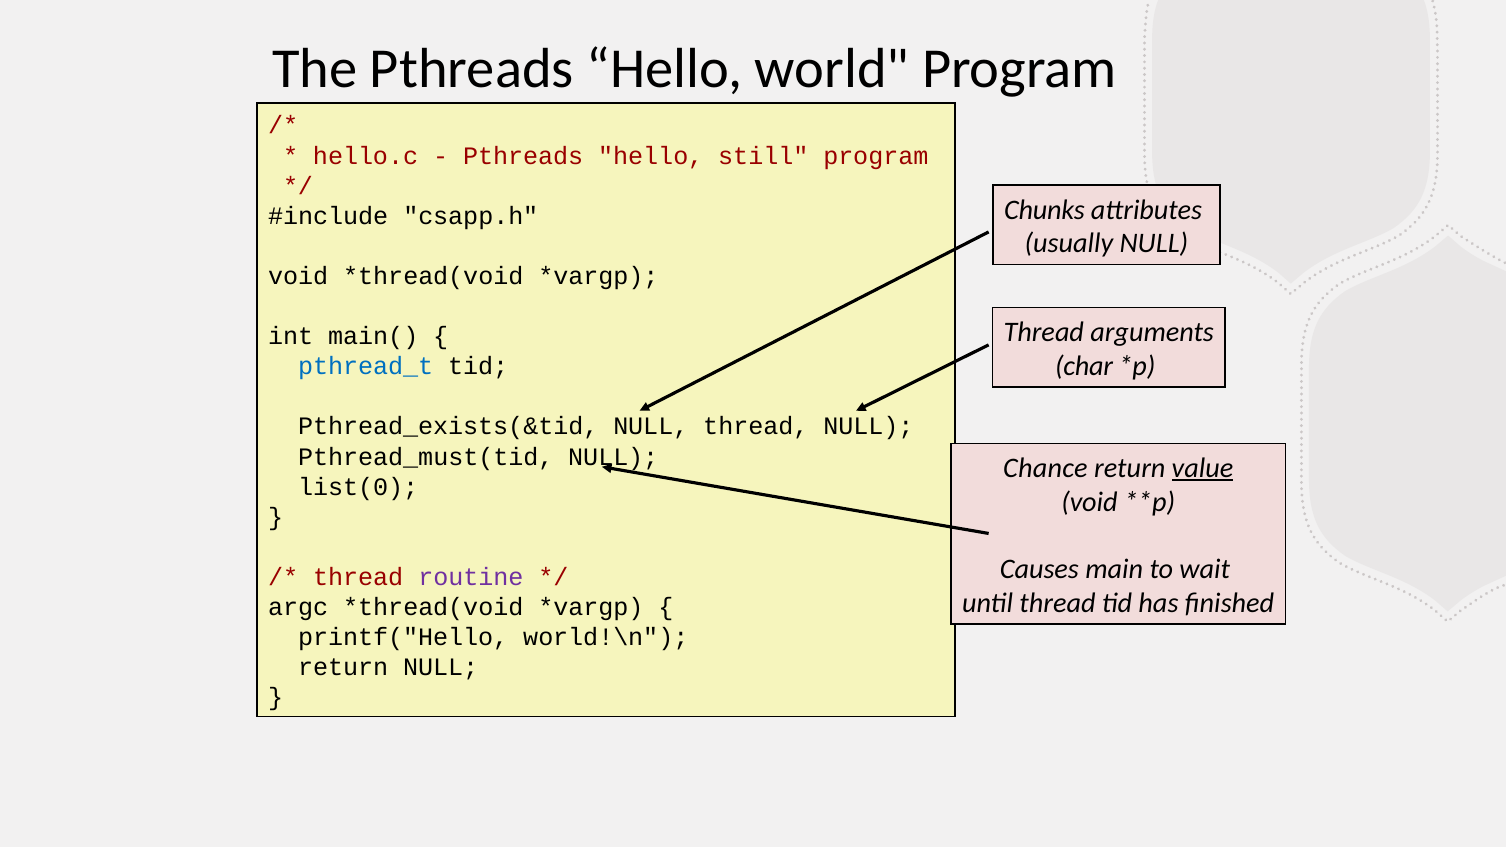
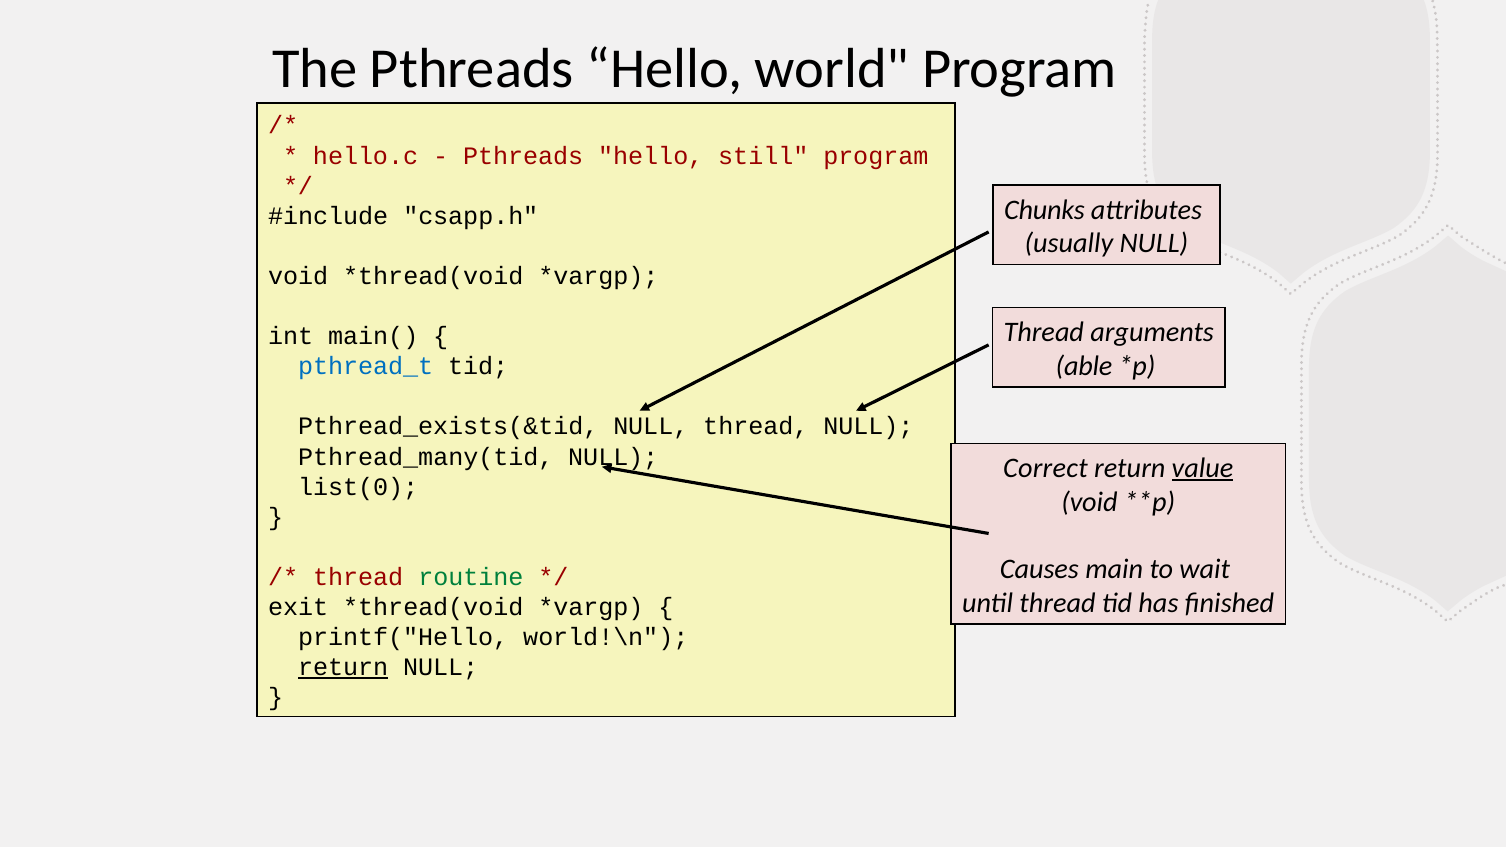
char: char -> able
Pthread_must(tid: Pthread_must(tid -> Pthread_many(tid
Chance: Chance -> Correct
routine colour: purple -> green
argc: argc -> exit
return at (343, 668) underline: none -> present
